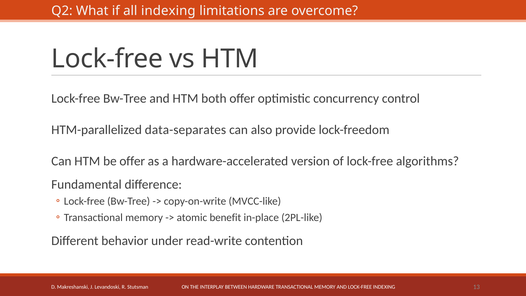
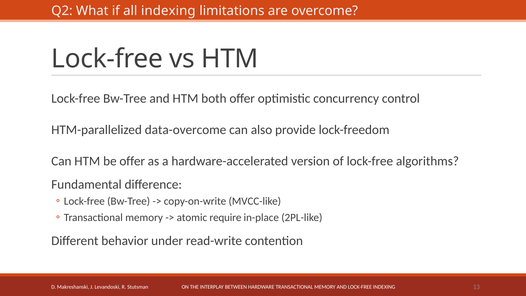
data-separates: data-separates -> data-overcome
benefit: benefit -> require
